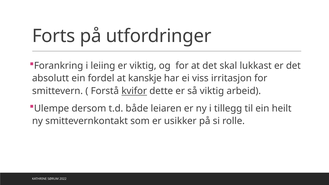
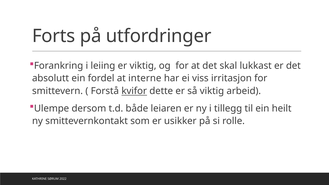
kanskje: kanskje -> interne
